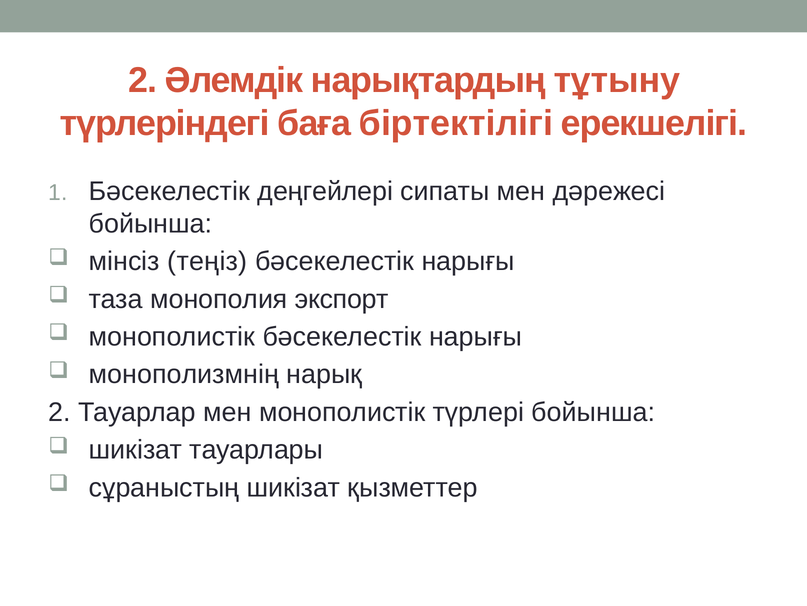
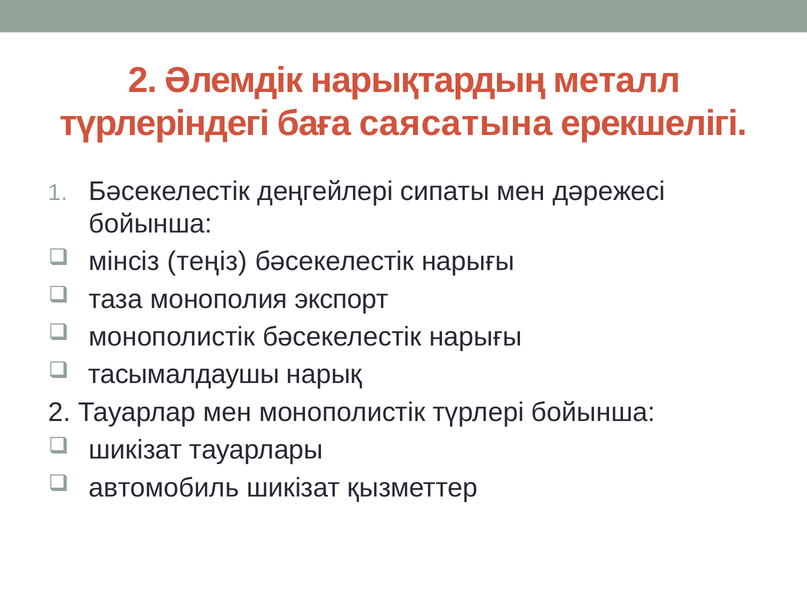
тұтыну: тұтыну -> металл
біртектілігі: біртектілігі -> саясатына
монополизмнің: монополизмнің -> тасымалдаушы
сұраныстың: сұраныстың -> автомобиль
